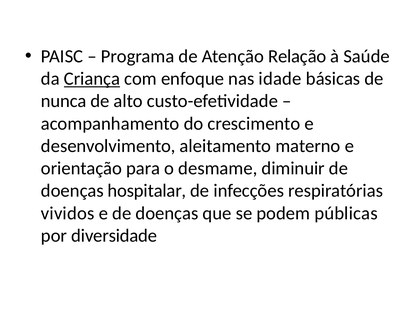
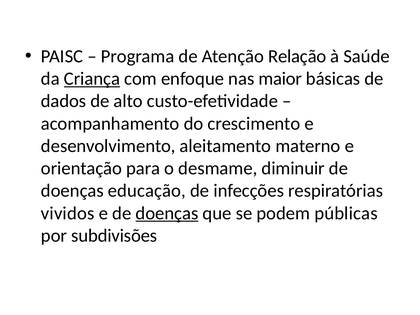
idade: idade -> maior
nunca: nunca -> dados
hospitalar: hospitalar -> educação
doenças at (167, 213) underline: none -> present
diversidade: diversidade -> subdivisões
